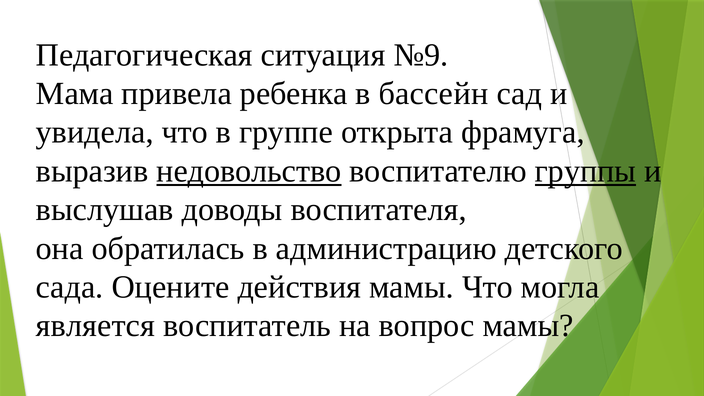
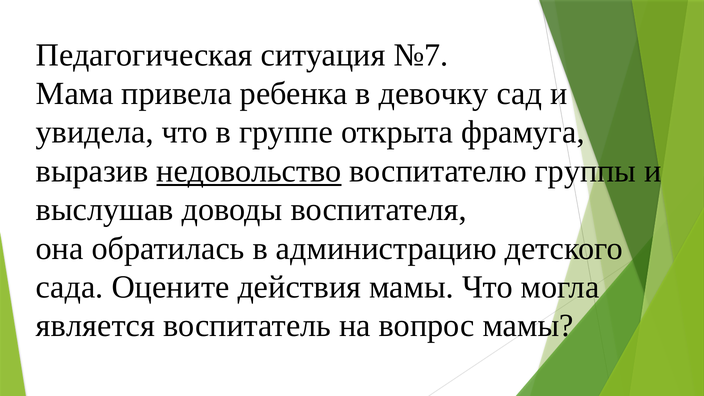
№9: №9 -> №7
бассейн: бассейн -> девочку
группы underline: present -> none
